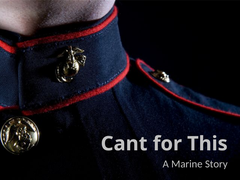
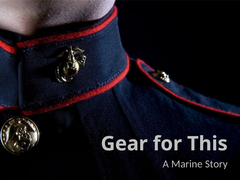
Cant: Cant -> Gear
